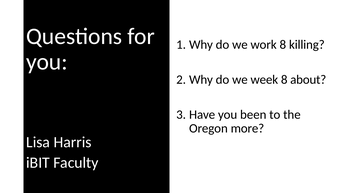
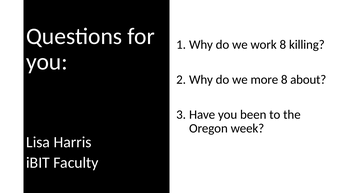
week: week -> more
more: more -> week
